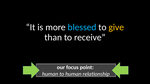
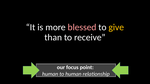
blessed colour: light blue -> pink
